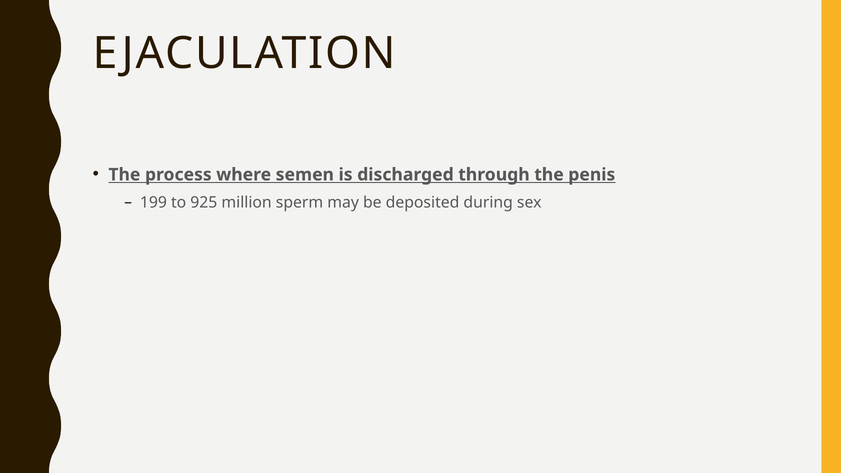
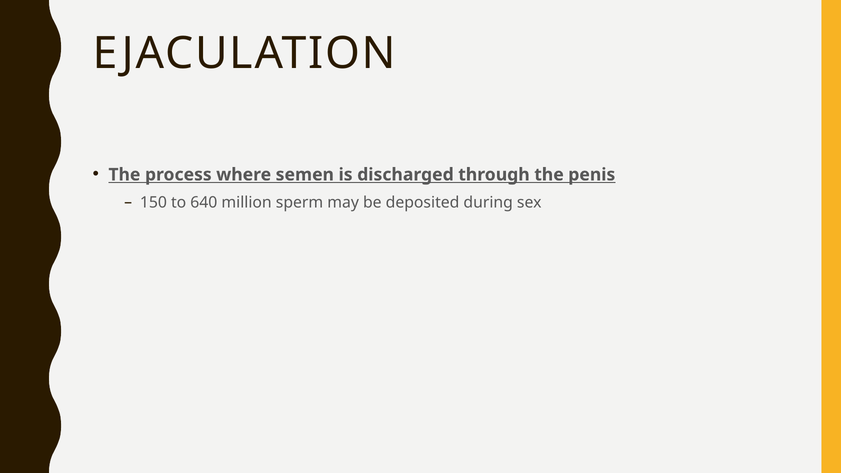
199: 199 -> 150
925: 925 -> 640
